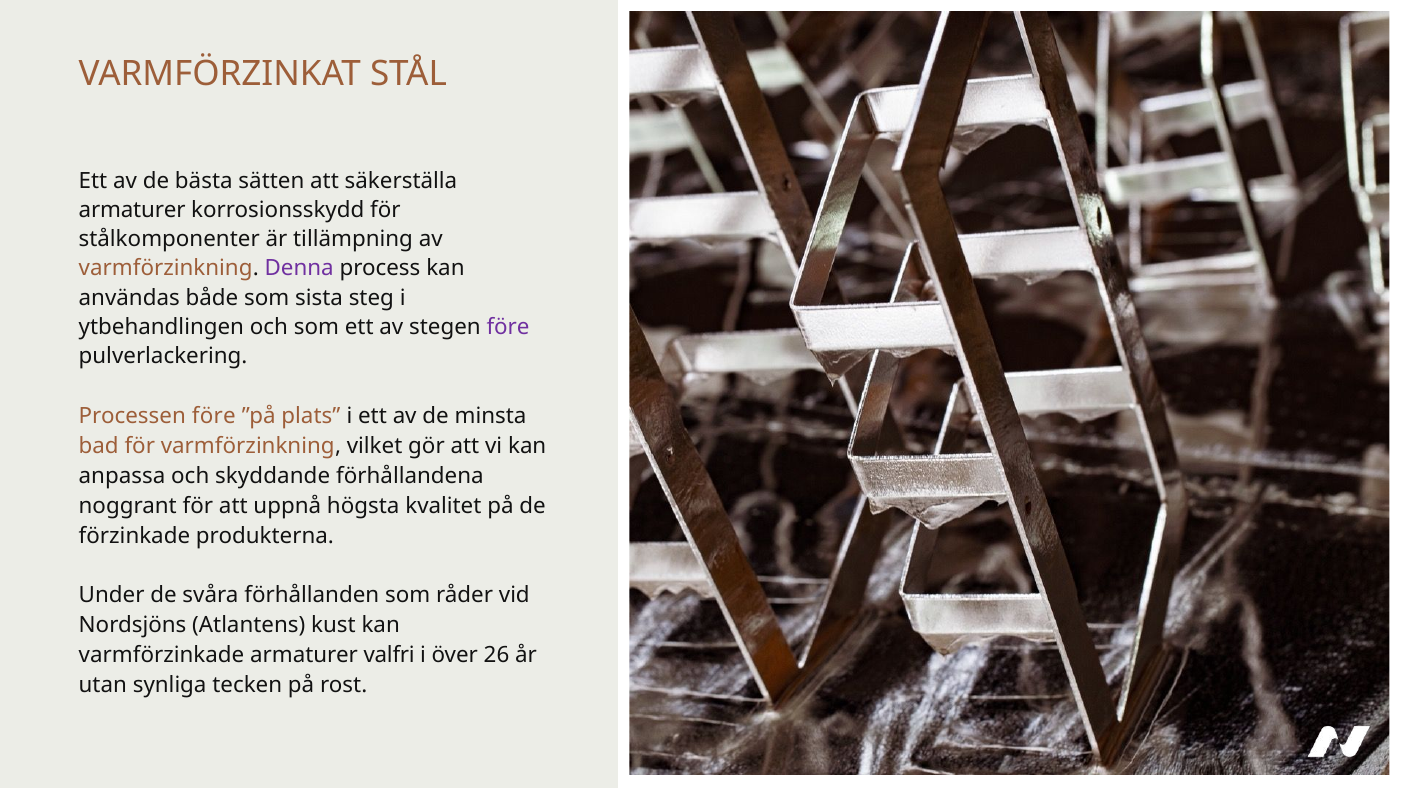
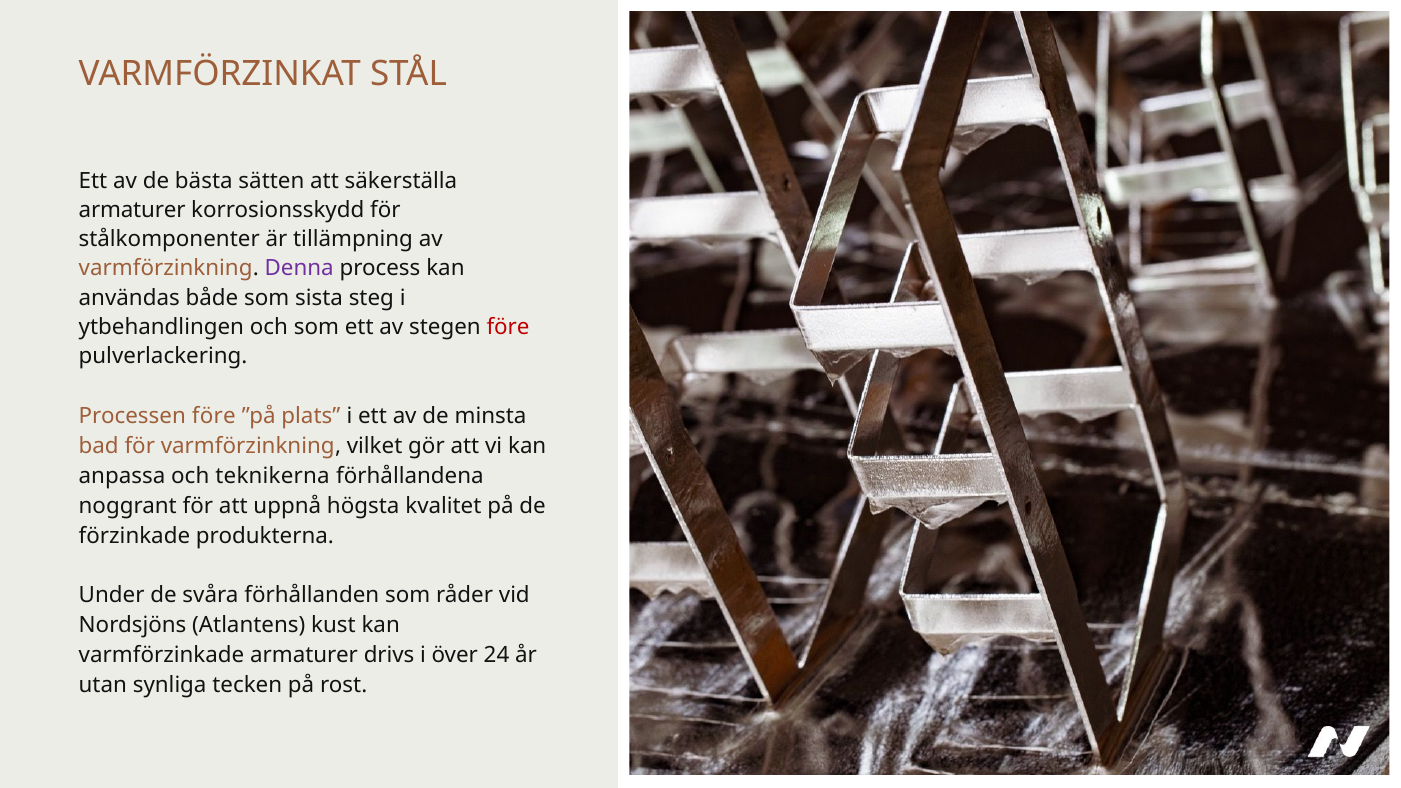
före at (508, 327) colour: purple -> red
skyddande: skyddande -> teknikerna
valfri: valfri -> drivs
26: 26 -> 24
